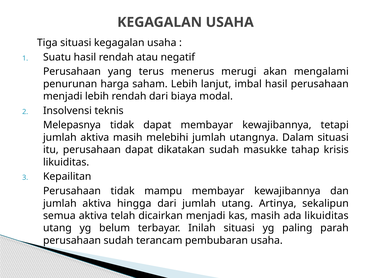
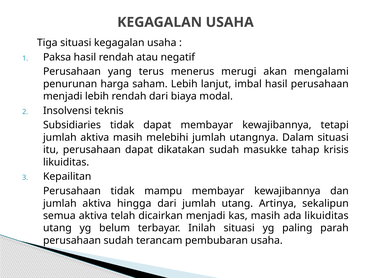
Suatu: Suatu -> Paksa
Melepasnya: Melepasnya -> Subsidiaries
